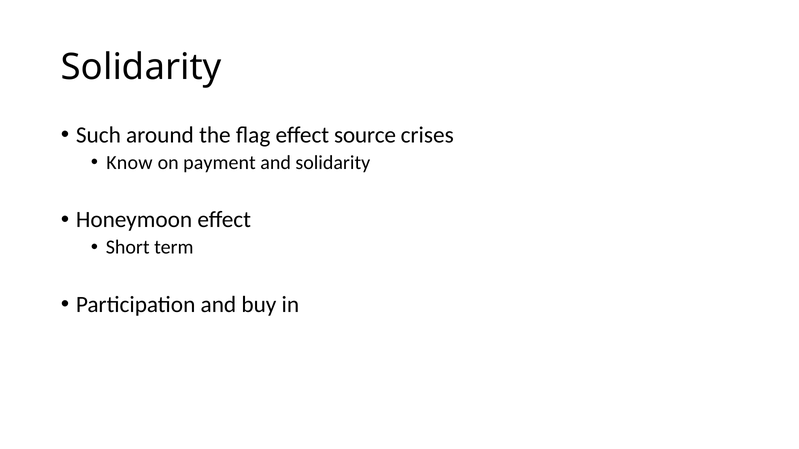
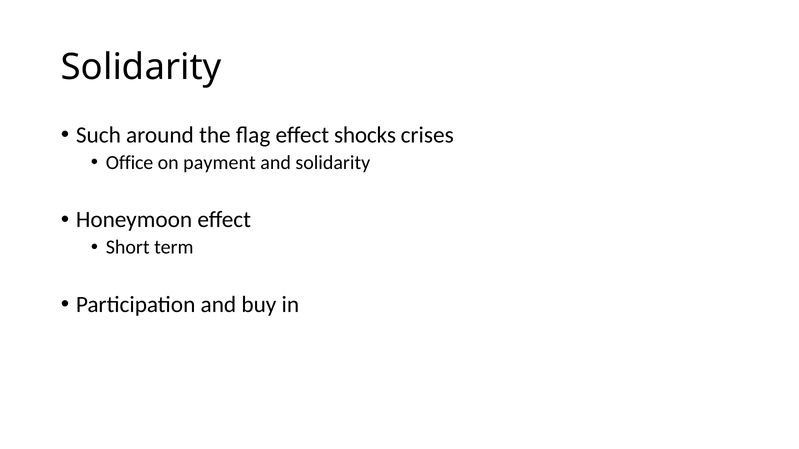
source: source -> shocks
Know: Know -> Office
